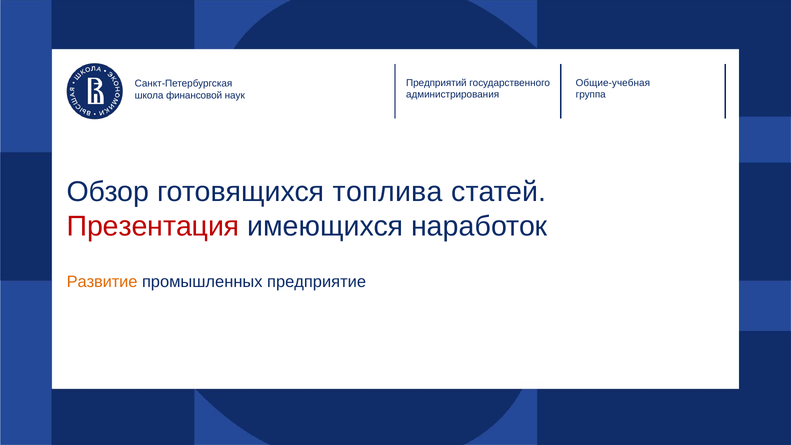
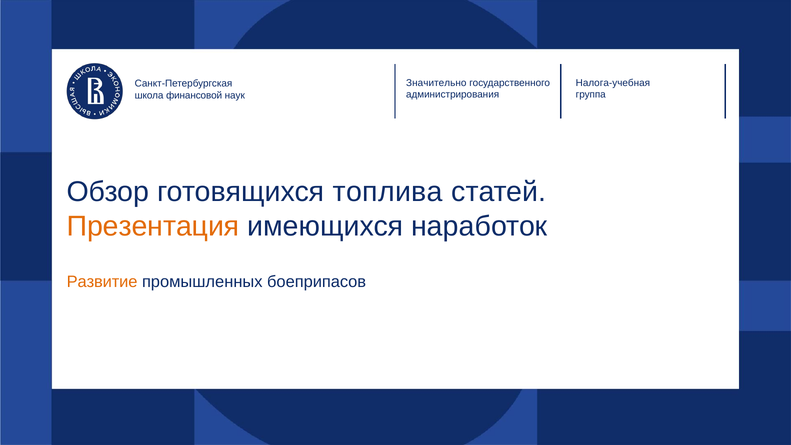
Предприятий: Предприятий -> Значительно
Общие-учебная: Общие-учебная -> Налога-учебная
Презентация colour: red -> orange
предприятие: предприятие -> боеприпасов
